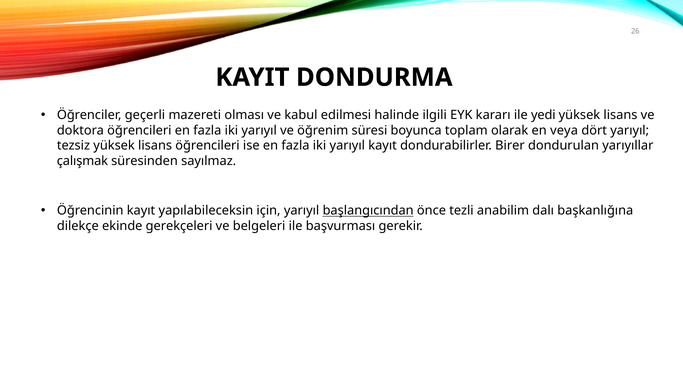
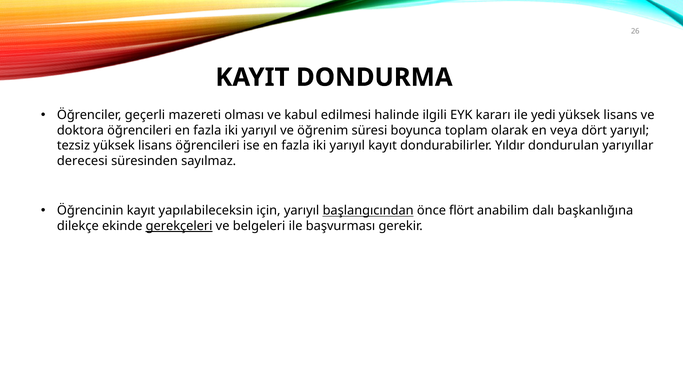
Birer: Birer -> Yıldır
çalışmak: çalışmak -> derecesi
tezli: tezli -> flört
gerekçeleri underline: none -> present
